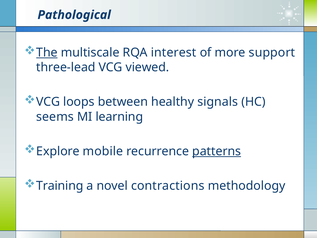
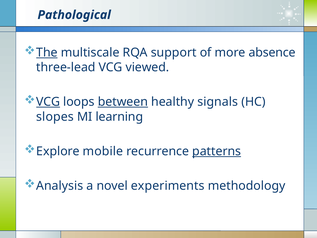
interest: interest -> support
support: support -> absence
VCG at (48, 102) underline: none -> present
between underline: none -> present
seems: seems -> slopes
Training: Training -> Analysis
contractions: contractions -> experiments
